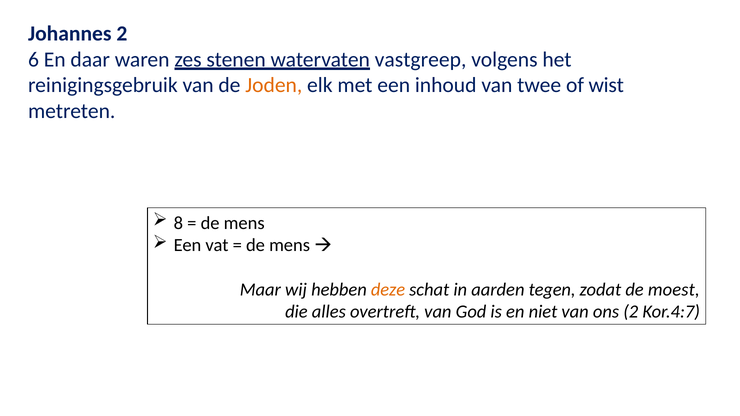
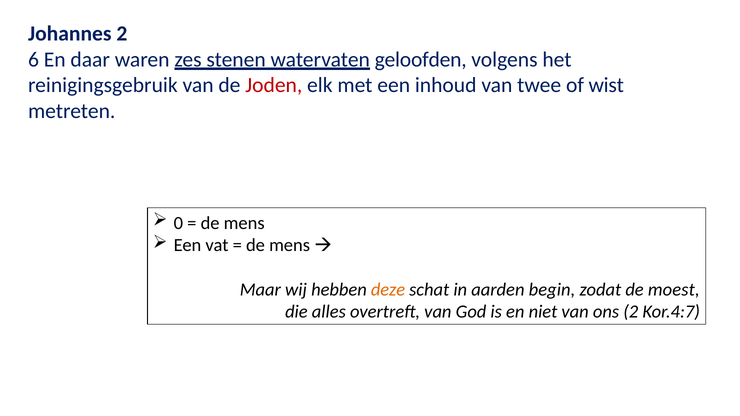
vastgreep: vastgreep -> geloofden
Joden colour: orange -> red
8: 8 -> 0
tegen: tegen -> begin
